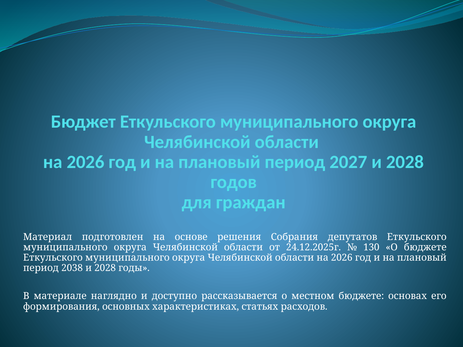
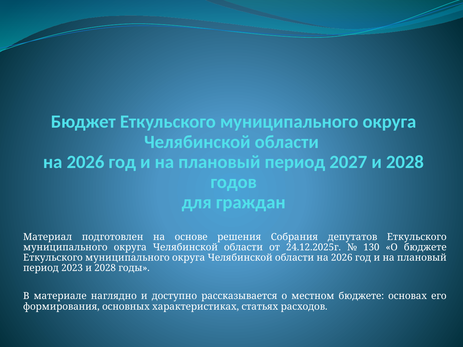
2038: 2038 -> 2023
